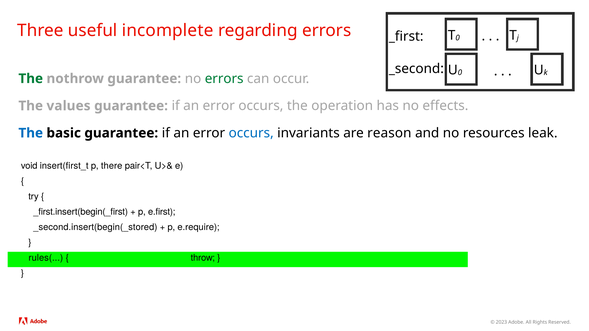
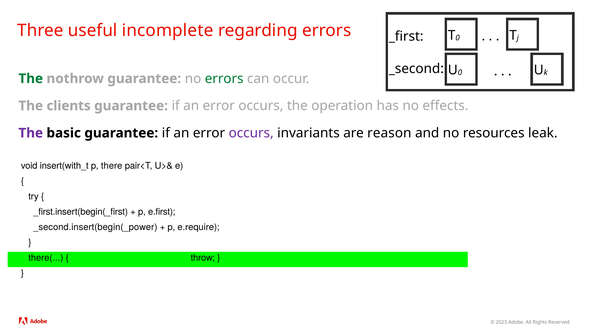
values: values -> clients
The at (31, 133) colour: blue -> purple
occurs at (251, 133) colour: blue -> purple
insert(first_t: insert(first_t -> insert(with_t
_second.insert(begin(_stored: _second.insert(begin(_stored -> _second.insert(begin(_power
rules(: rules( -> there(
